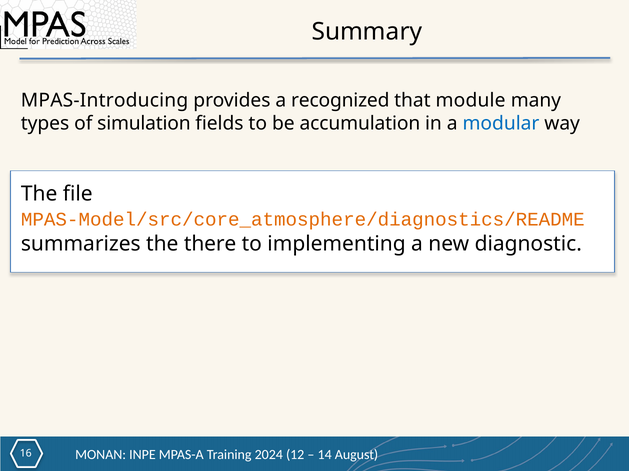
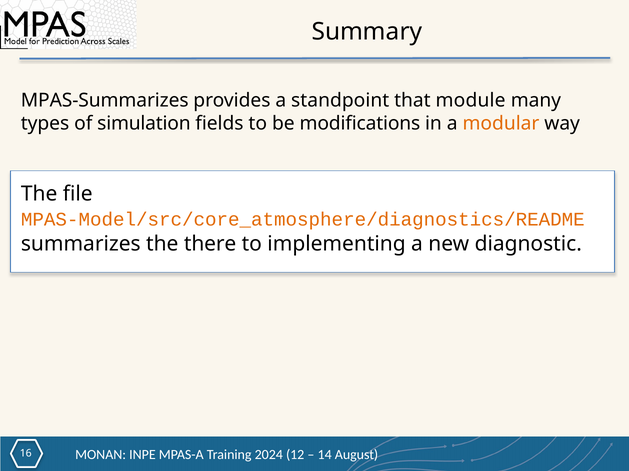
MPAS-Introducing: MPAS-Introducing -> MPAS-Summarizes
recognized: recognized -> standpoint
accumulation: accumulation -> modifications
modular colour: blue -> orange
